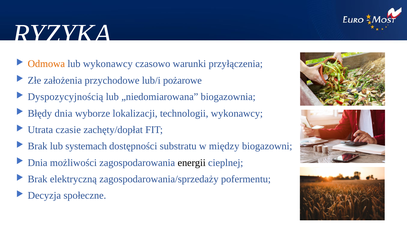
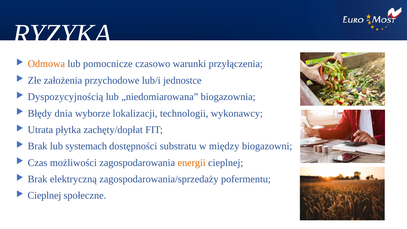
lub wykonawcy: wykonawcy -> pomocnicze
pożarowe: pożarowe -> jednostce
czasie: czasie -> płytka
Dnia at (38, 163): Dnia -> Czas
energii colour: black -> orange
Decyzja at (44, 196): Decyzja -> Cieplnej
